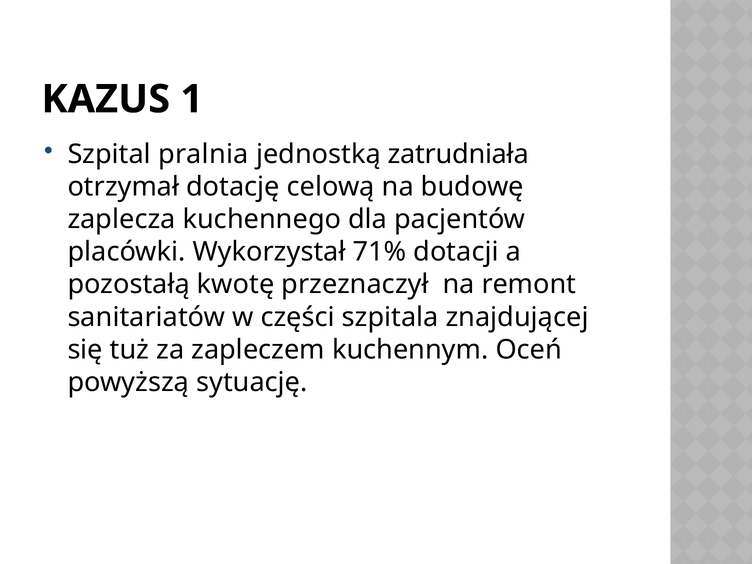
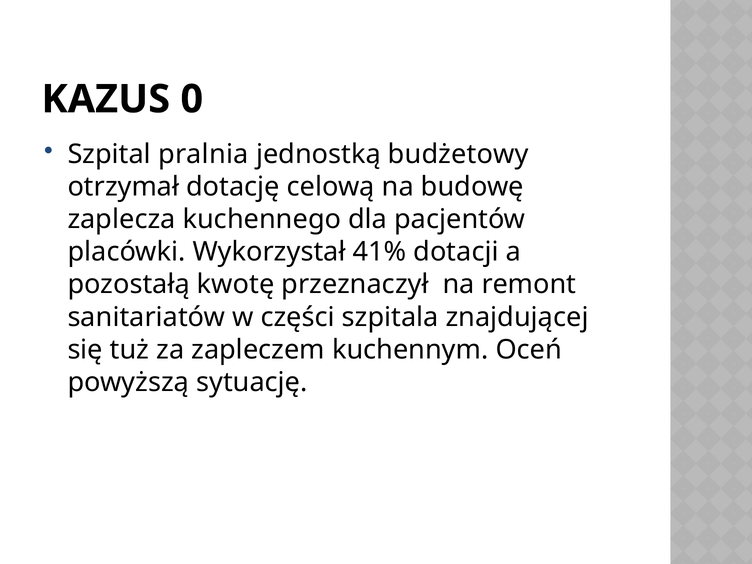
1: 1 -> 0
zatrudniała: zatrudniała -> budżetowy
71%: 71% -> 41%
